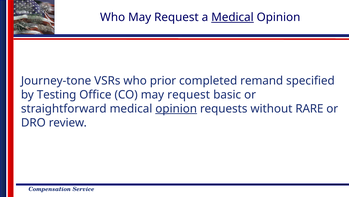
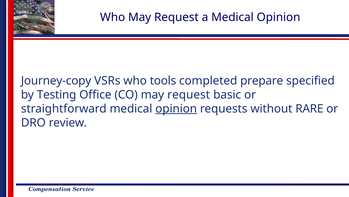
Medical at (232, 17) underline: present -> none
Journey-tone: Journey-tone -> Journey-copy
prior: prior -> tools
remand: remand -> prepare
